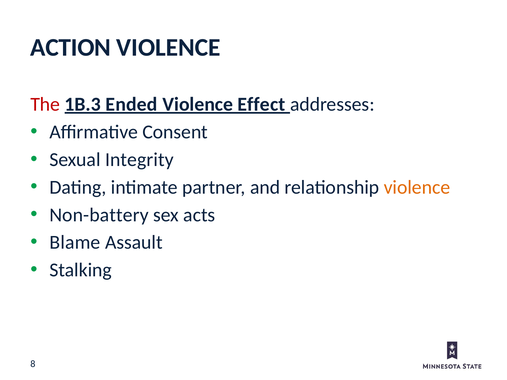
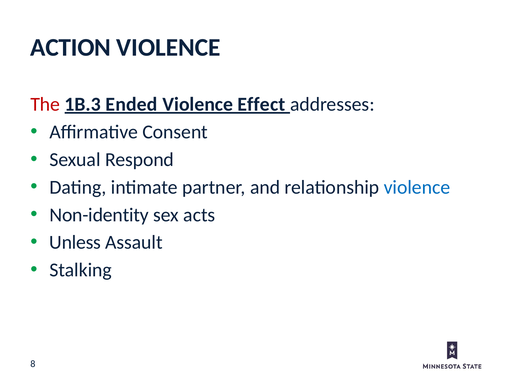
Integrity: Integrity -> Respond
violence at (417, 187) colour: orange -> blue
Non-battery: Non-battery -> Non-identity
Blame: Blame -> Unless
